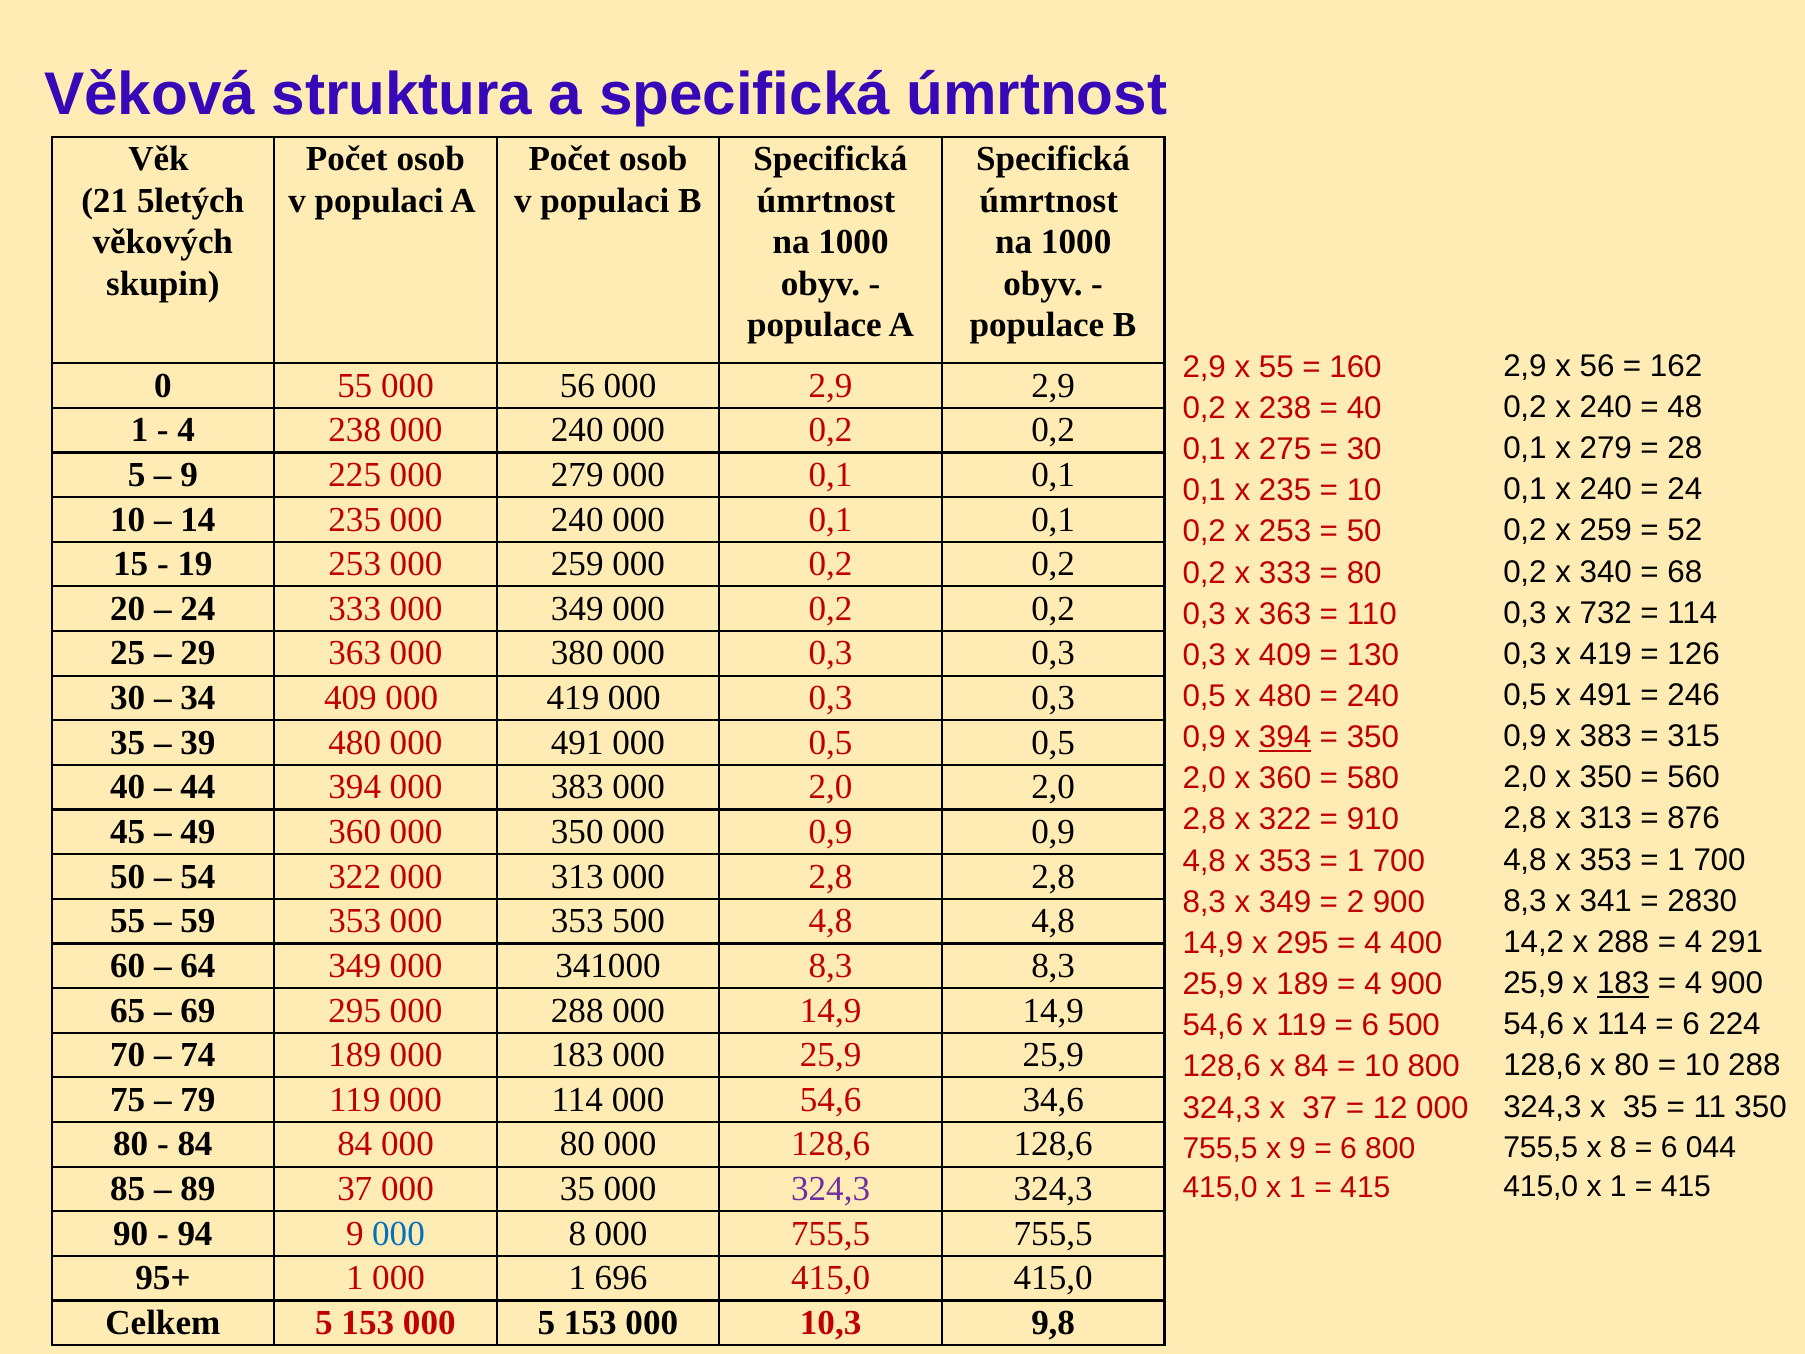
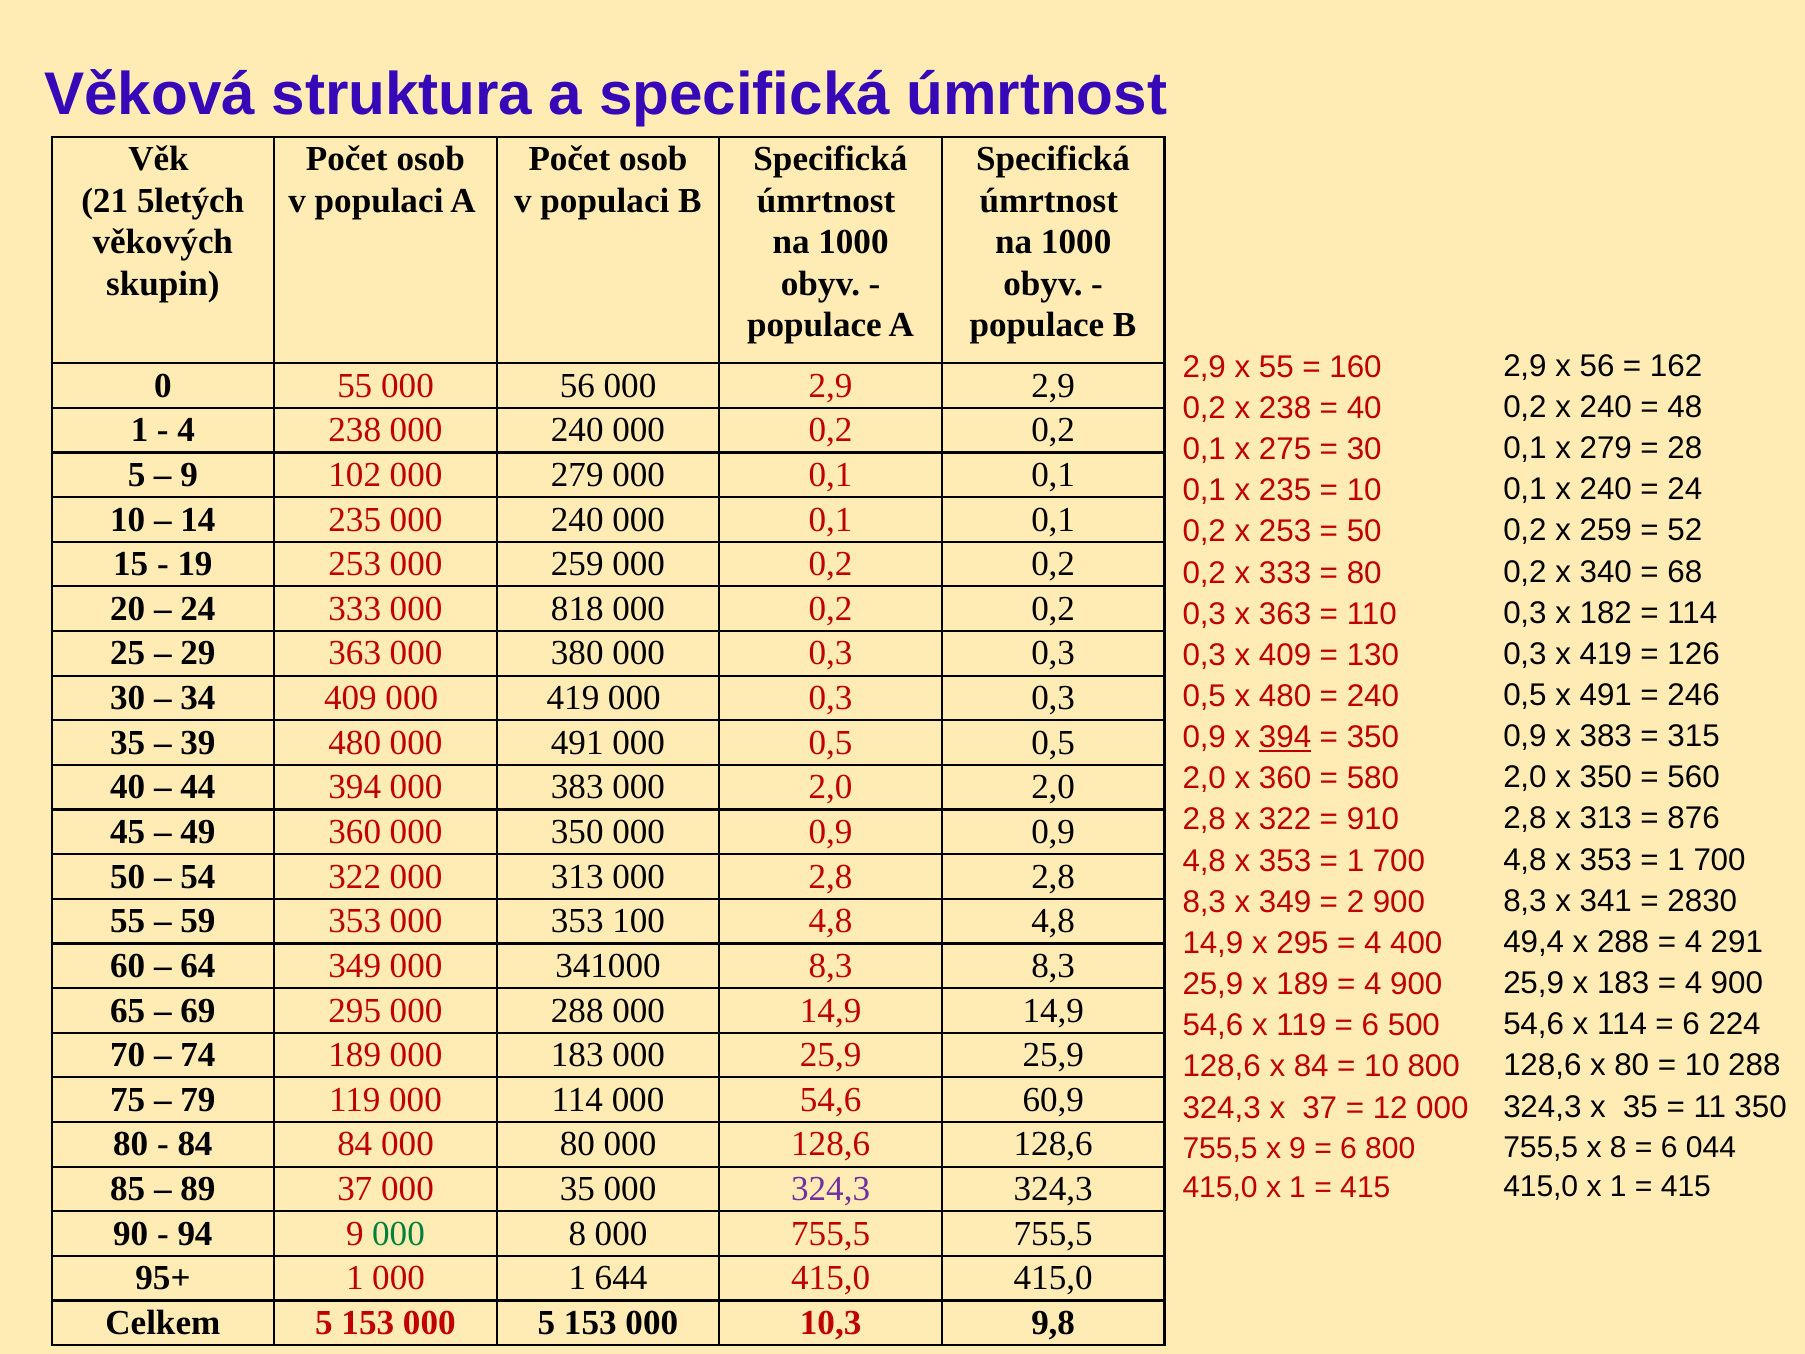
225: 225 -> 102
000 349: 349 -> 818
732: 732 -> 182
353 500: 500 -> 100
14,2: 14,2 -> 49,4
183 at (1623, 983) underline: present -> none
34,6: 34,6 -> 60,9
000 at (399, 1233) colour: blue -> green
696: 696 -> 644
